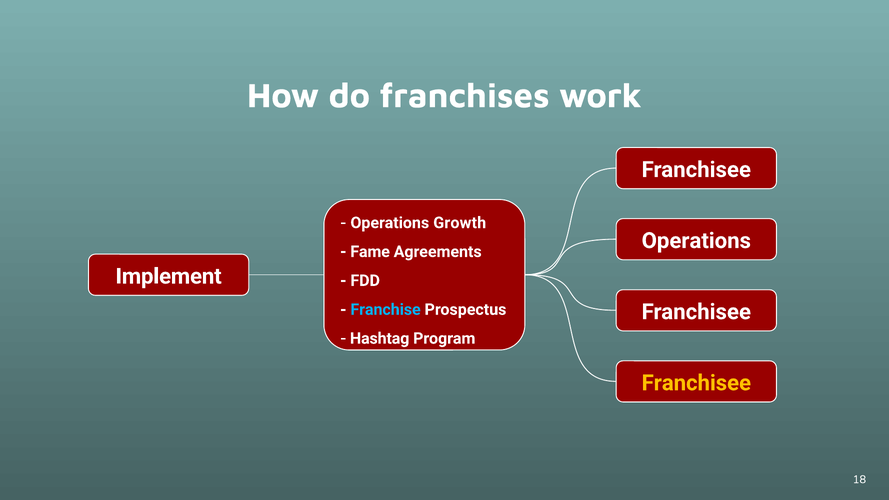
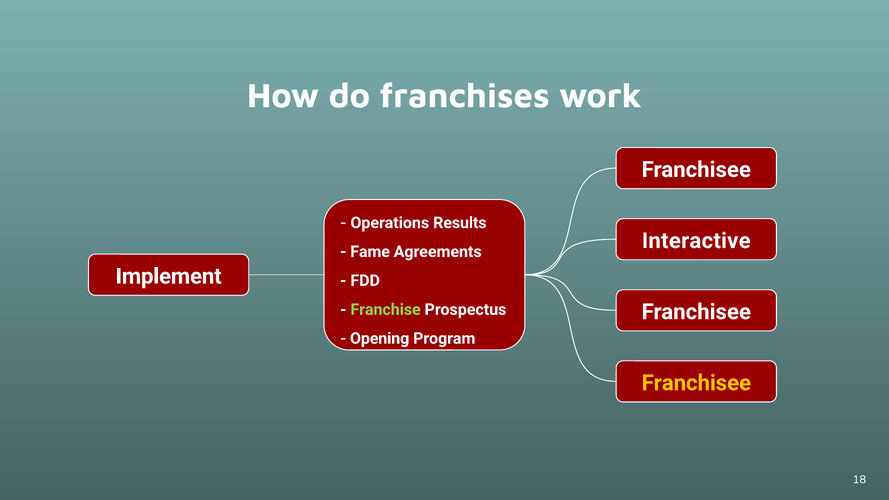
Growth: Growth -> Results
Operations at (696, 241): Operations -> Interactive
Franchise colour: light blue -> light green
Hashtag: Hashtag -> Opening
